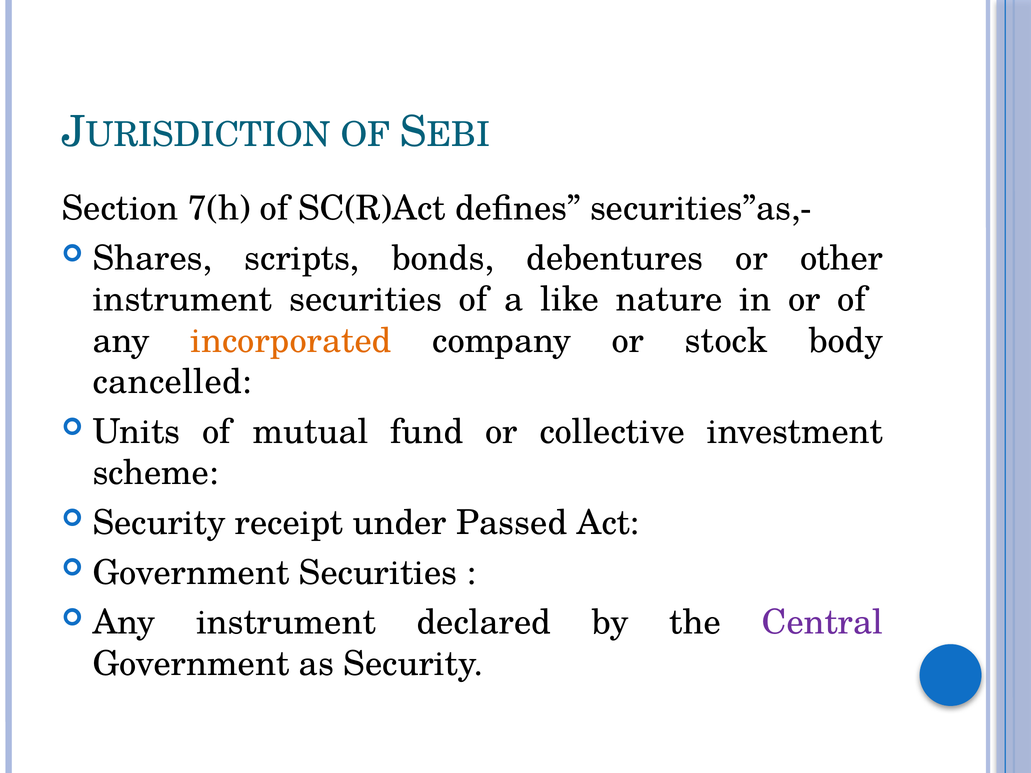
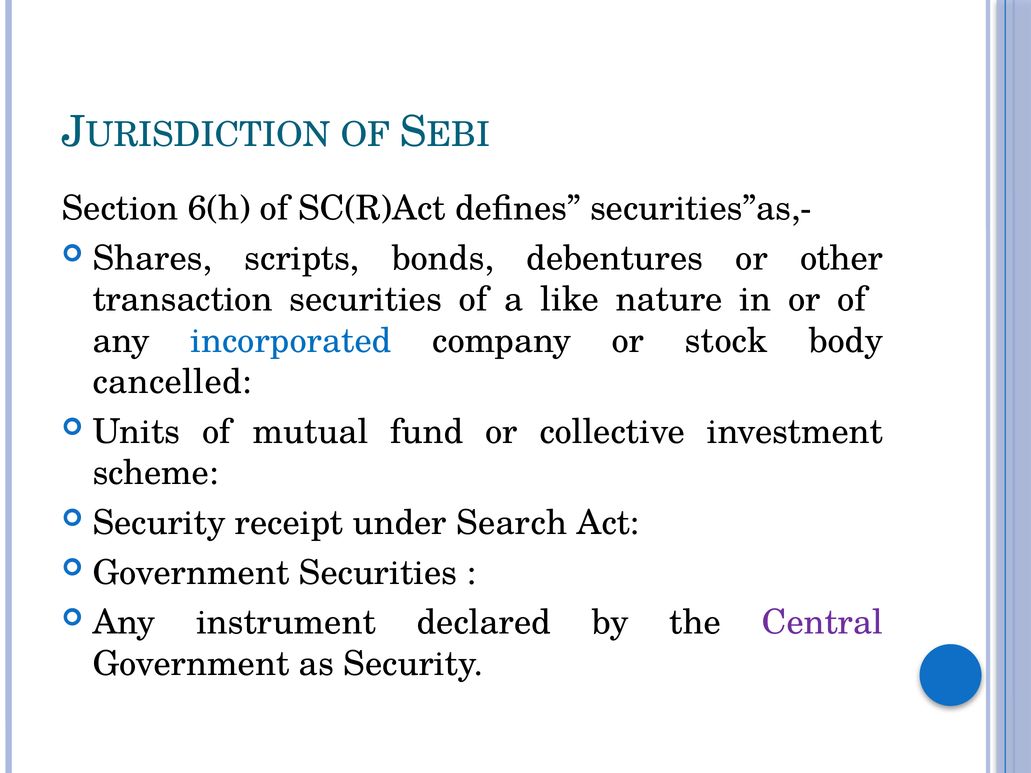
7(h: 7(h -> 6(h
instrument at (182, 300): instrument -> transaction
incorporated colour: orange -> blue
Passed: Passed -> Search
